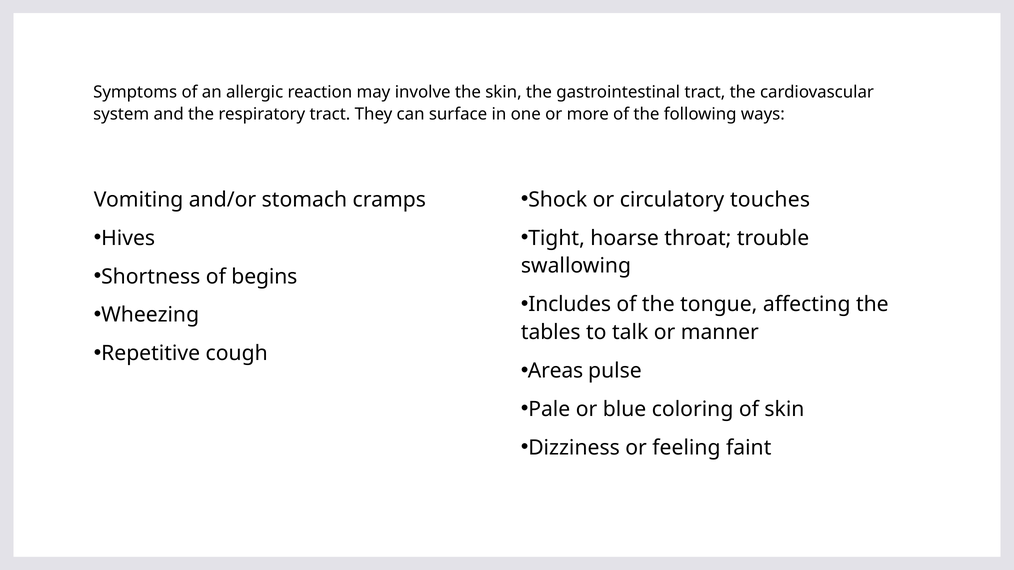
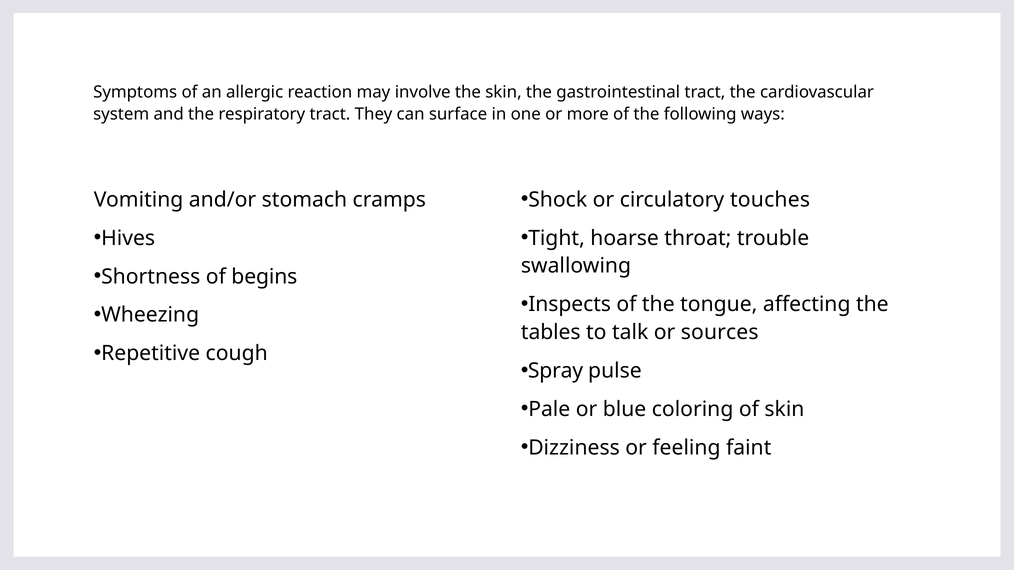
Includes: Includes -> Inspects
manner: manner -> sources
Areas: Areas -> Spray
